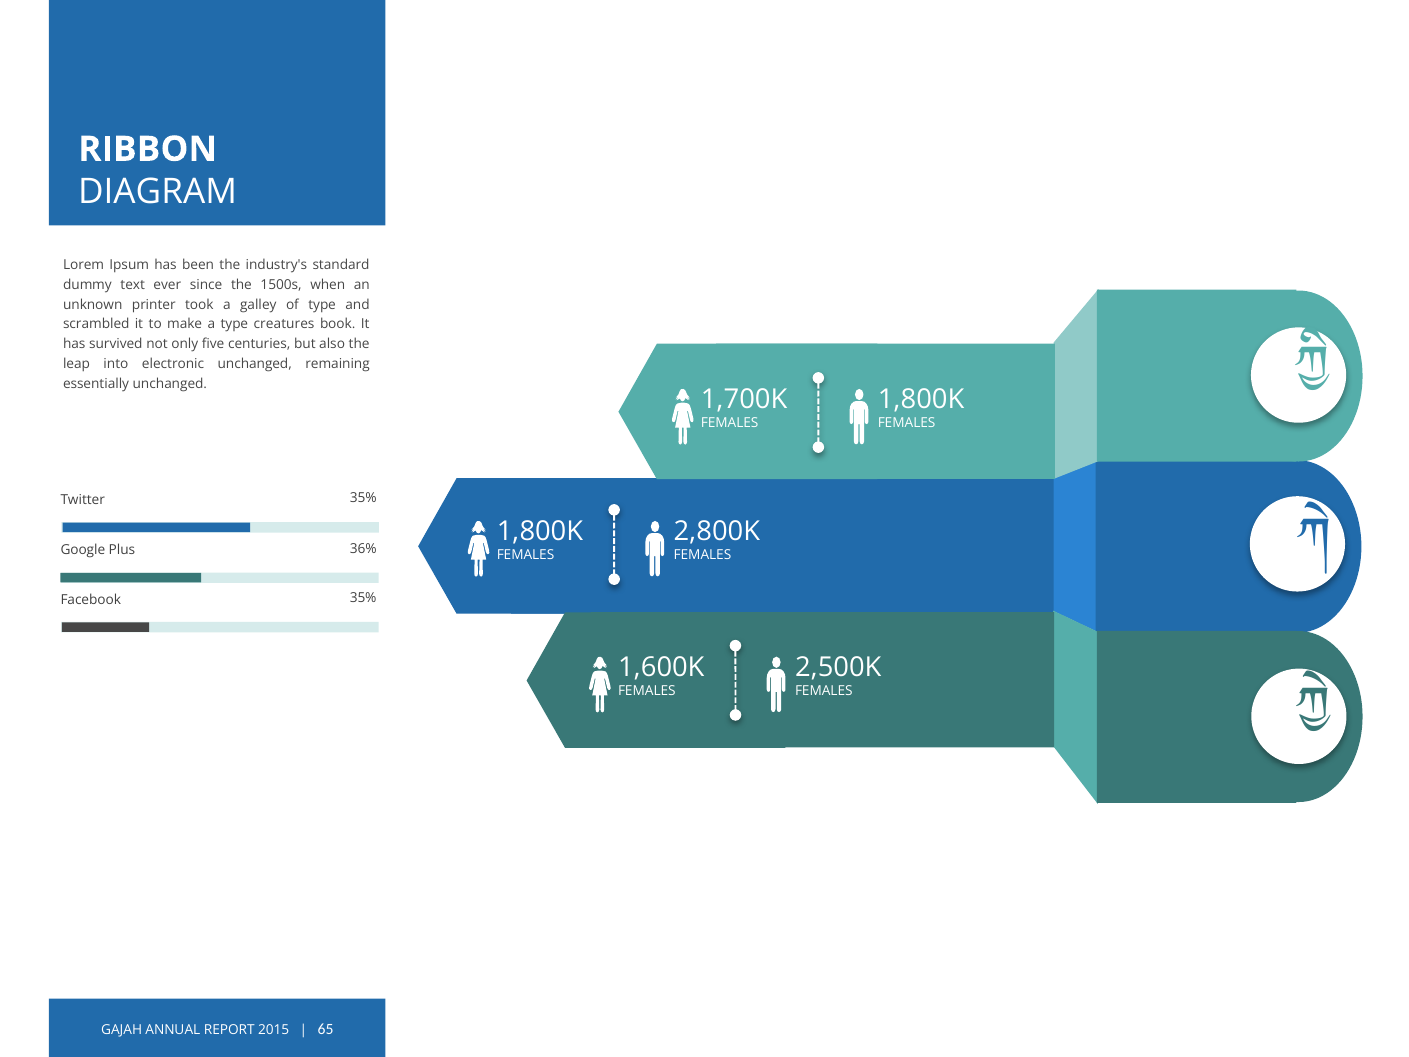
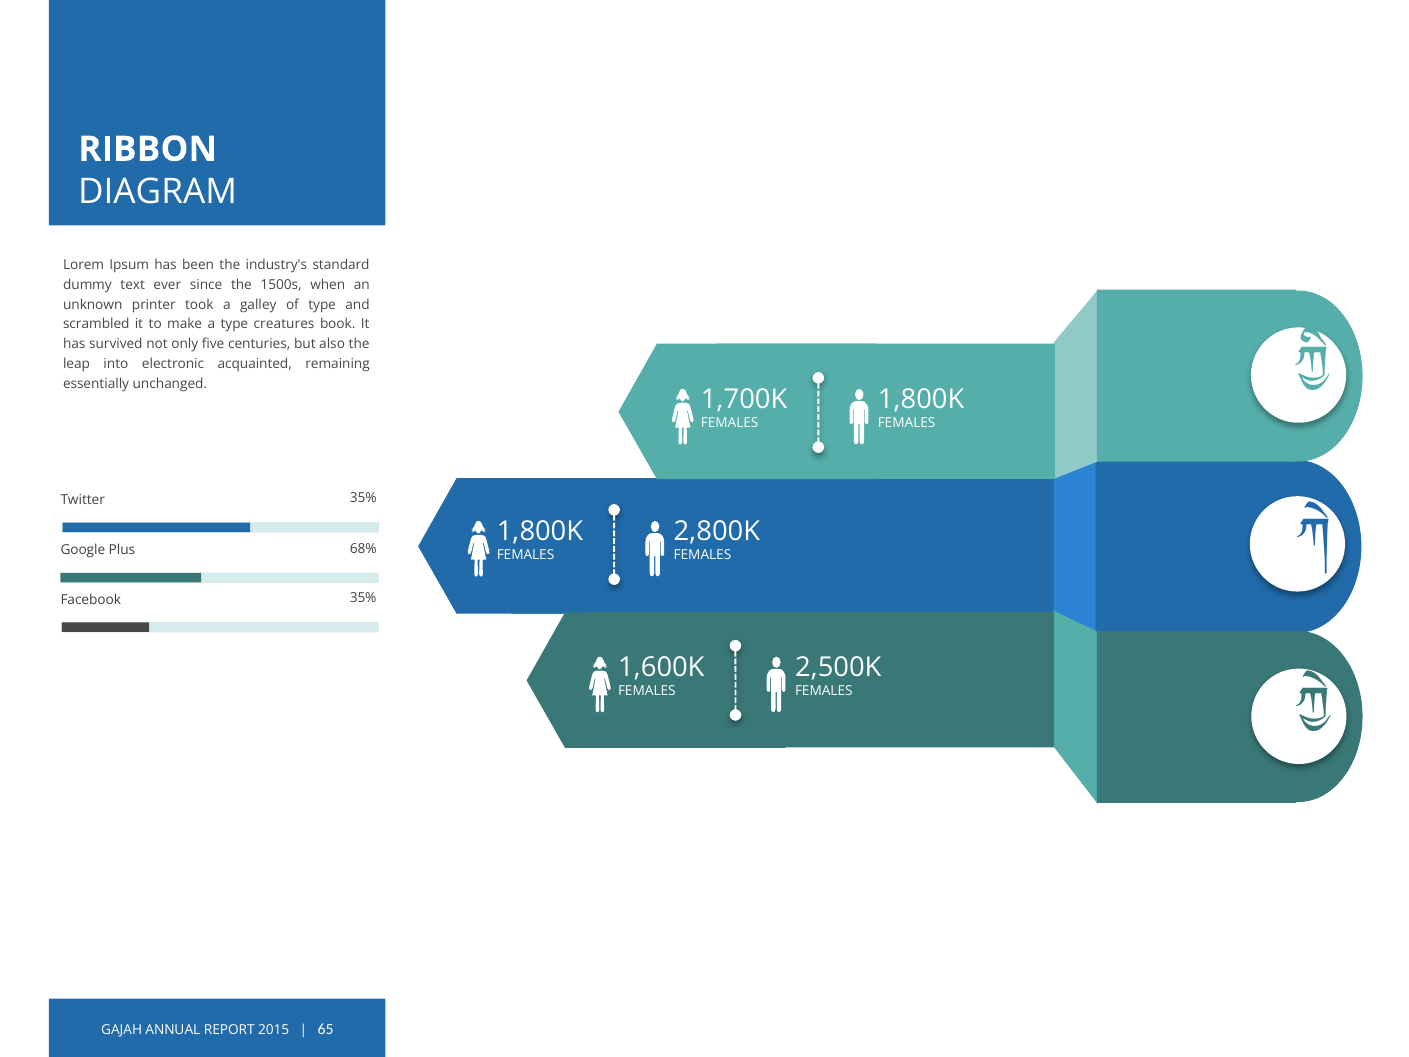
electronic unchanged: unchanged -> acquainted
36%: 36% -> 68%
